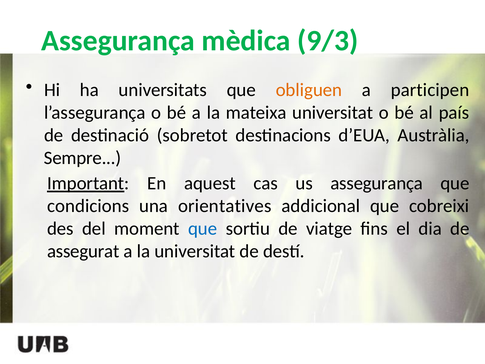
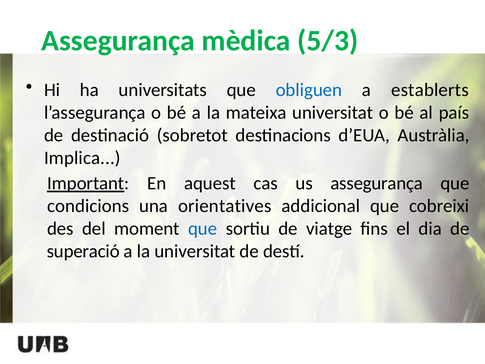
9/3: 9/3 -> 5/3
obliguen colour: orange -> blue
participen: participen -> establerts
Sempre: Sempre -> Implica
assegurat: assegurat -> superació
